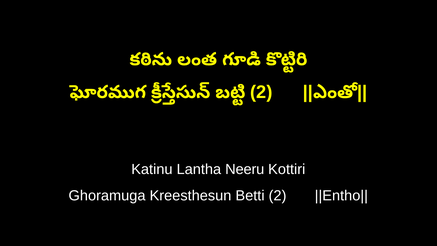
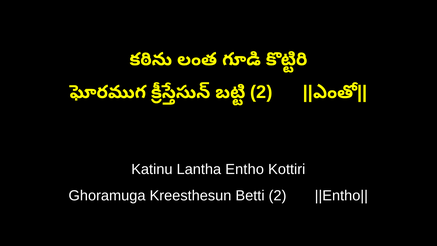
Neeru: Neeru -> Entho
